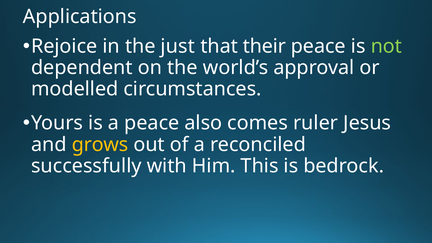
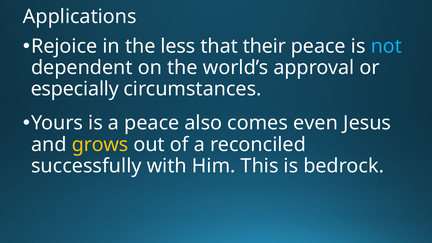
just: just -> less
not colour: light green -> light blue
modelled: modelled -> especially
ruler: ruler -> even
